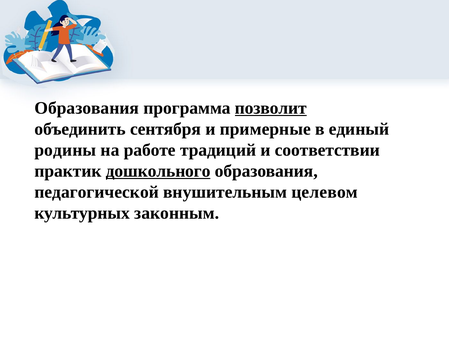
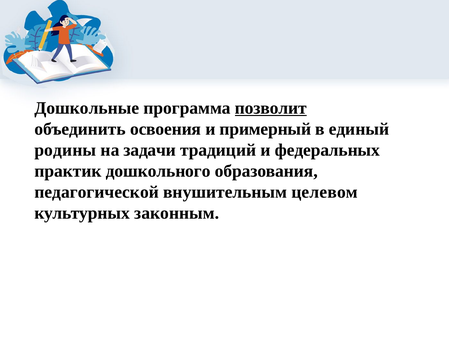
Образования at (87, 108): Образования -> Дошкольные
сентября: сентября -> освоения
примерные: примерные -> примерный
работе: работе -> задачи
соответствии: соответствии -> федеральных
дошкольного underline: present -> none
